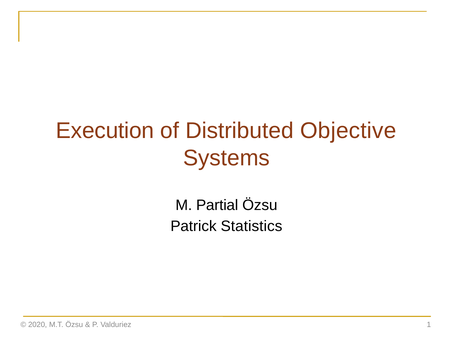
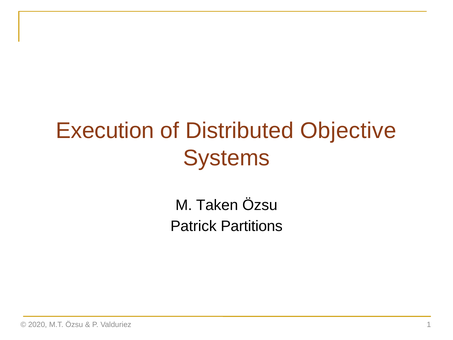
Partial: Partial -> Taken
Statistics: Statistics -> Partitions
